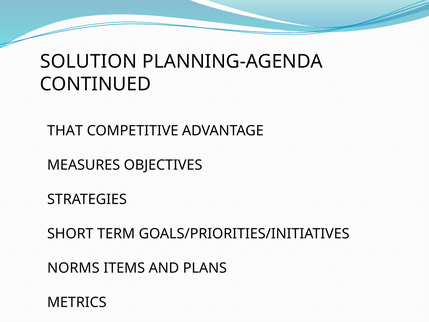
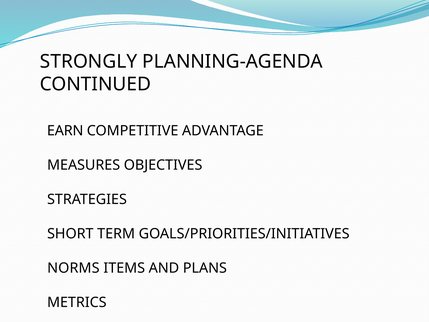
SOLUTION: SOLUTION -> STRONGLY
THAT: THAT -> EARN
